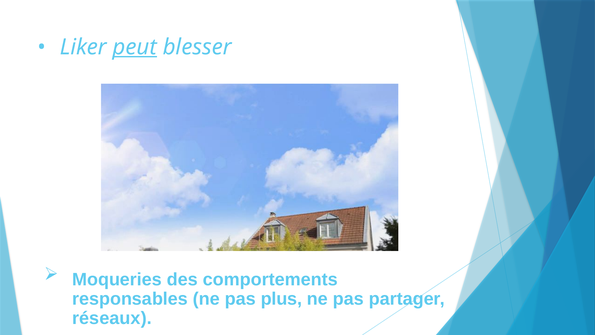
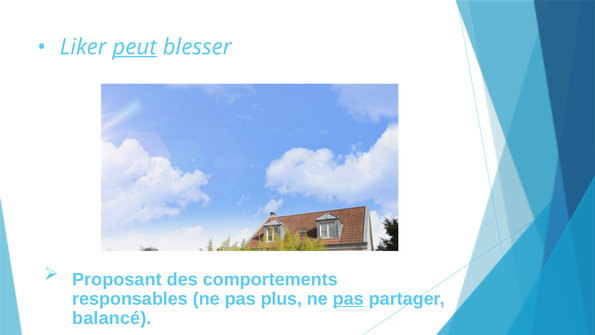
Moqueries: Moqueries -> Proposant
pas at (348, 299) underline: none -> present
réseaux: réseaux -> balancé
